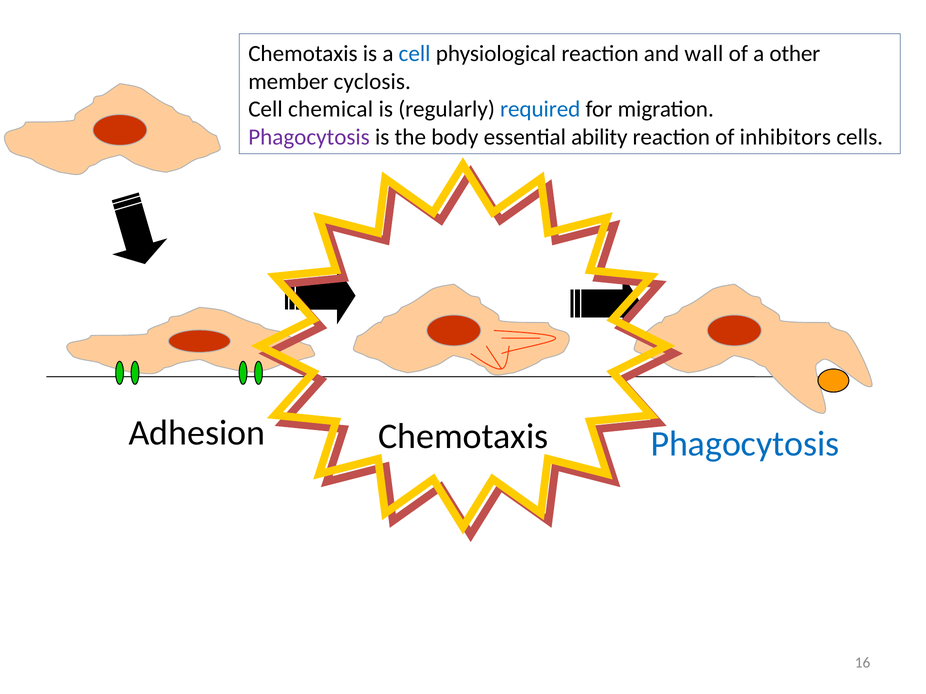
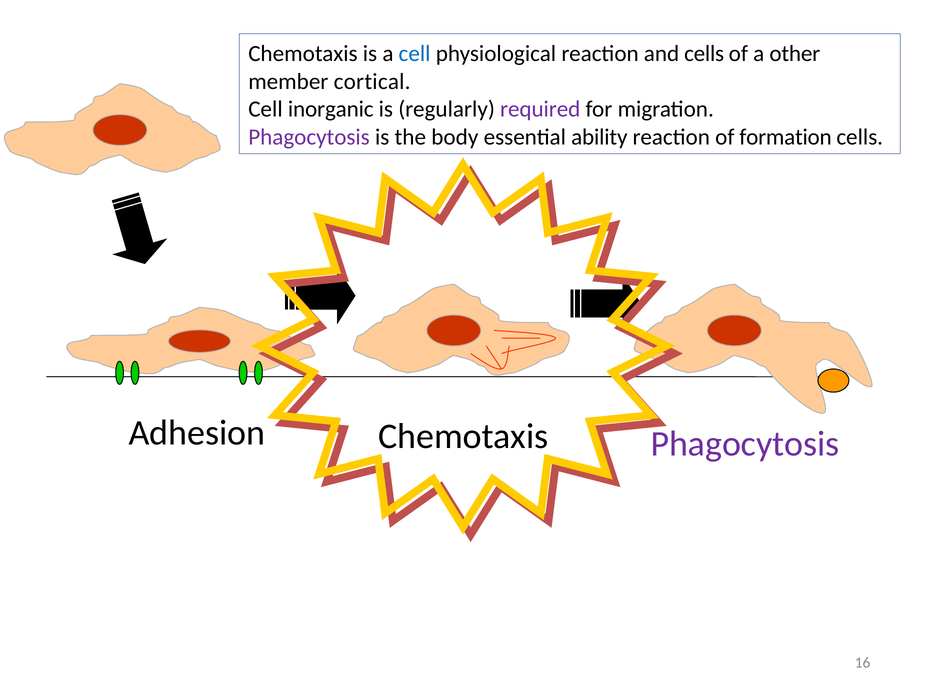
and wall: wall -> cells
cyclosis: cyclosis -> cortical
chemical: chemical -> inorganic
required colour: blue -> purple
inhibitors: inhibitors -> formation
Phagocytosis at (745, 444) colour: blue -> purple
